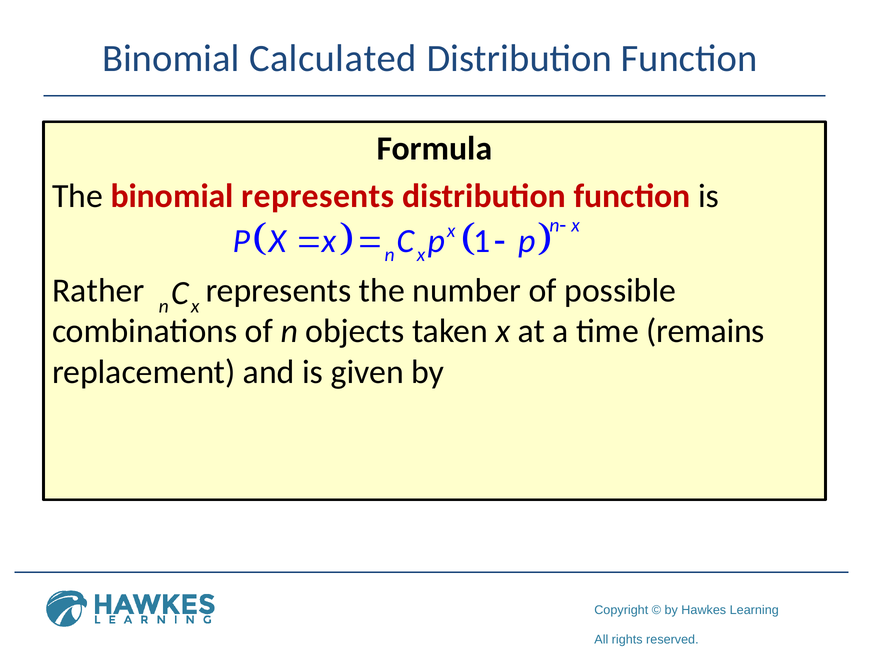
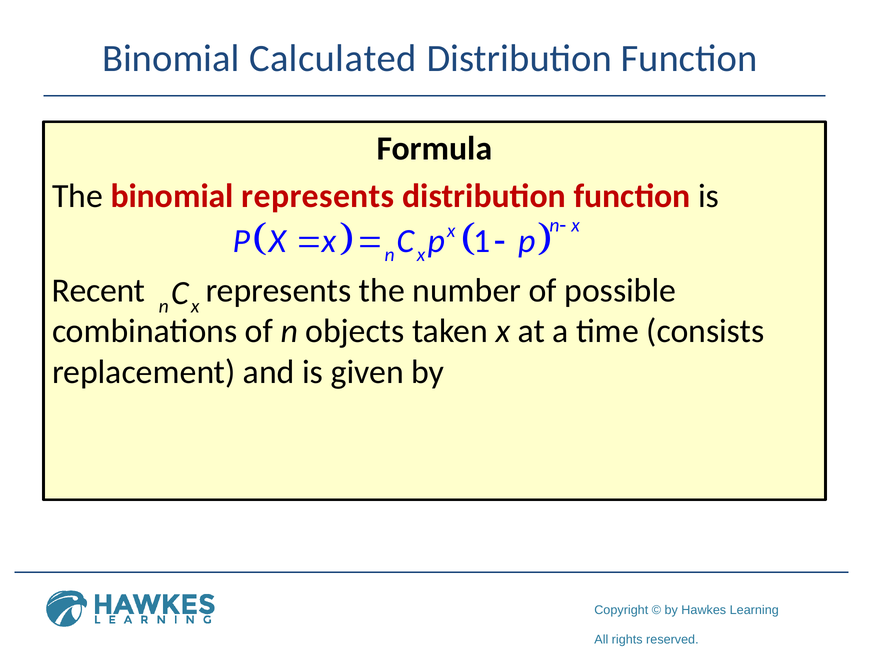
Rather: Rather -> Recent
remains: remains -> consists
